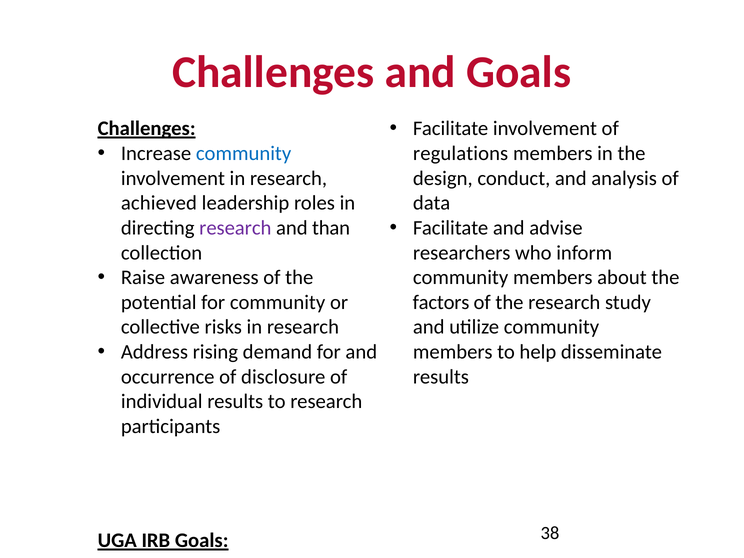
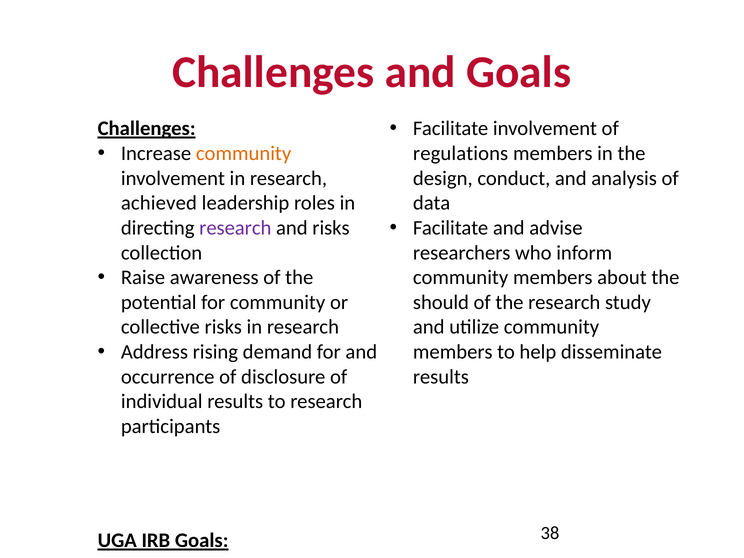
community at (244, 153) colour: blue -> orange
and than: than -> risks
factors: factors -> should
